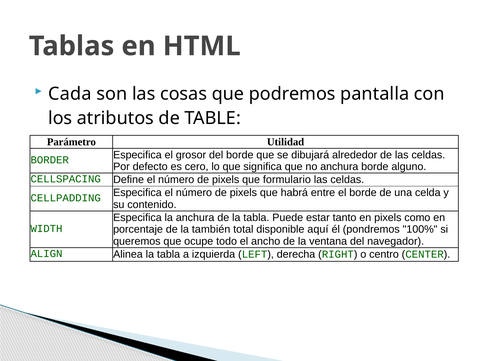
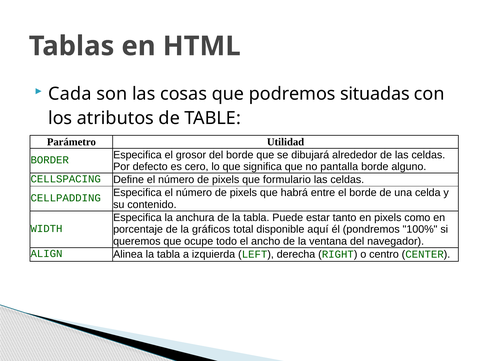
pantalla: pantalla -> situadas
no anchura: anchura -> pantalla
también: también -> gráficos
